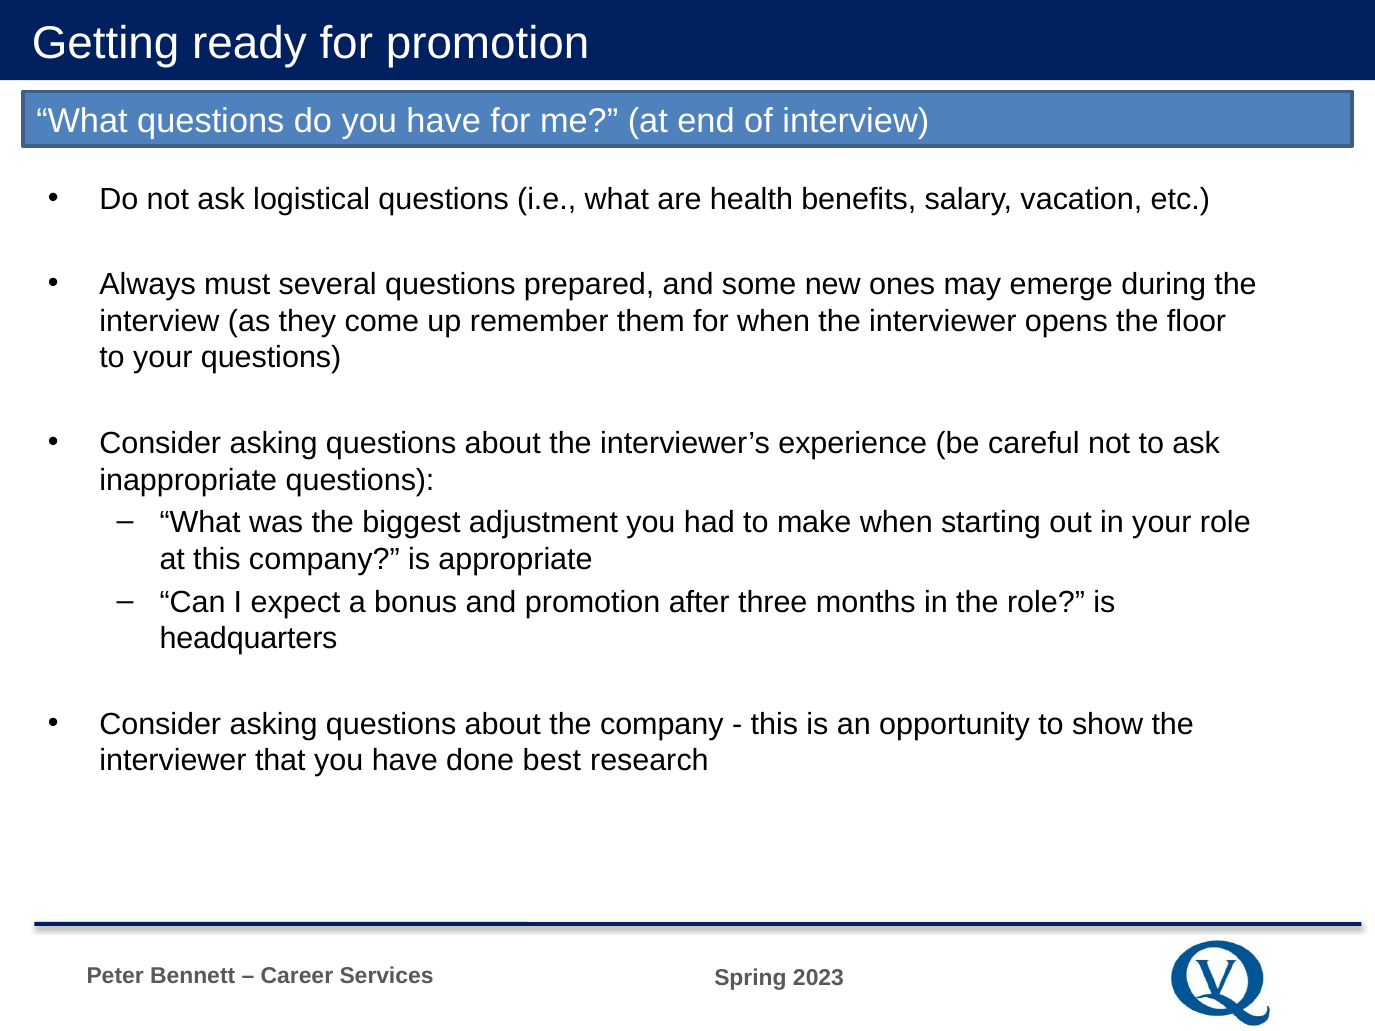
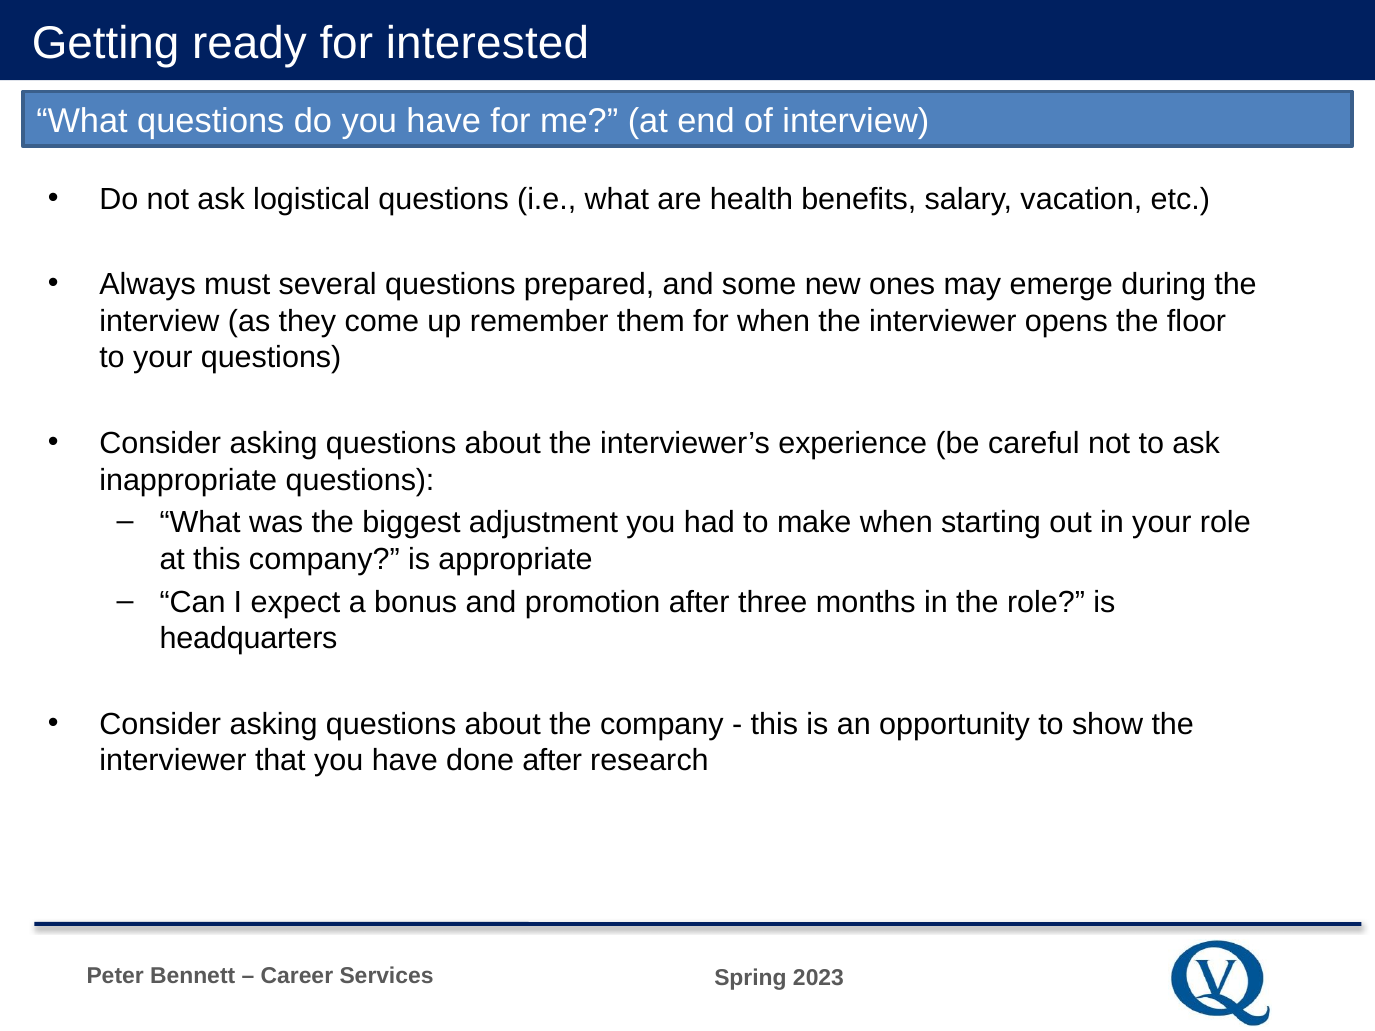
for promotion: promotion -> interested
done best: best -> after
